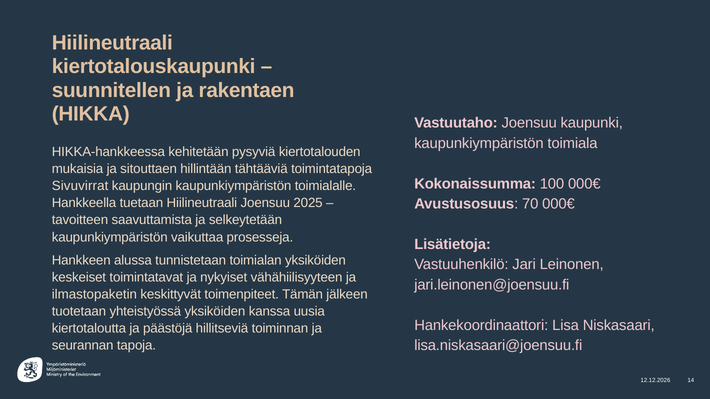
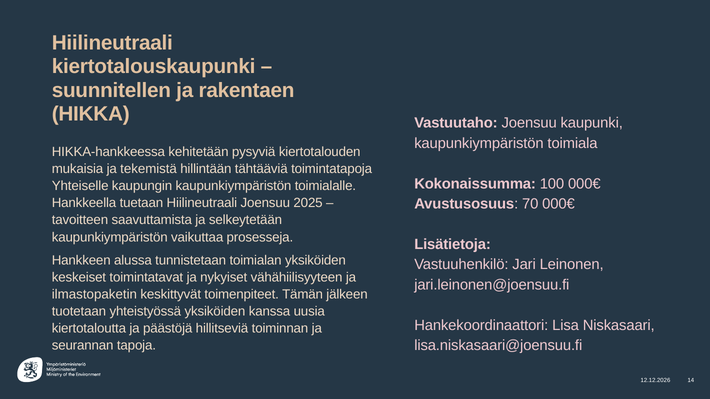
sitouttaen: sitouttaen -> tekemistä
Sivuvirrat: Sivuvirrat -> Yhteiselle
